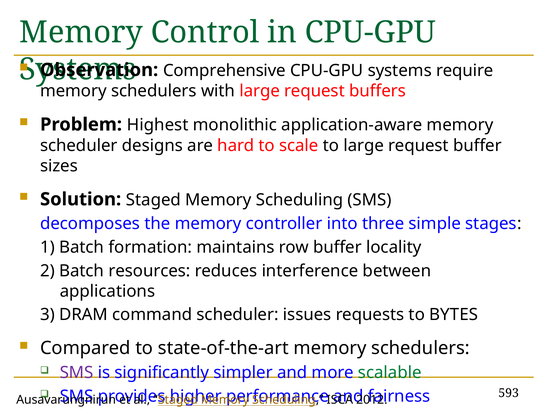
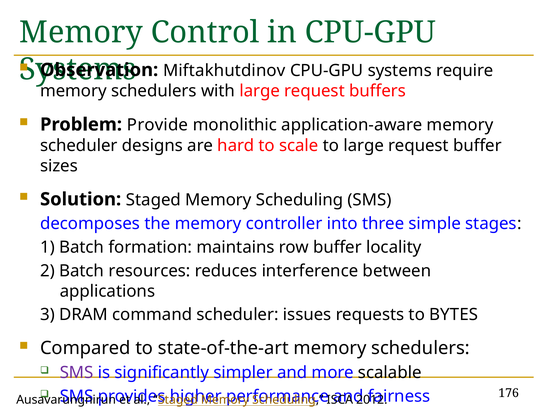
Comprehensive: Comprehensive -> Miftakhutdinov
Highest: Highest -> Provide
scalable colour: green -> black
593: 593 -> 176
